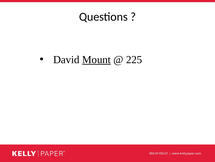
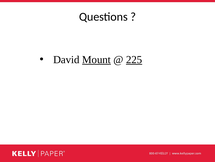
225 underline: none -> present
